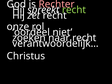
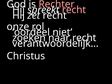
recht at (74, 10) colour: light green -> pink
